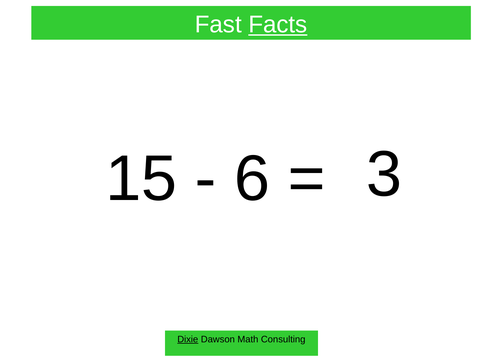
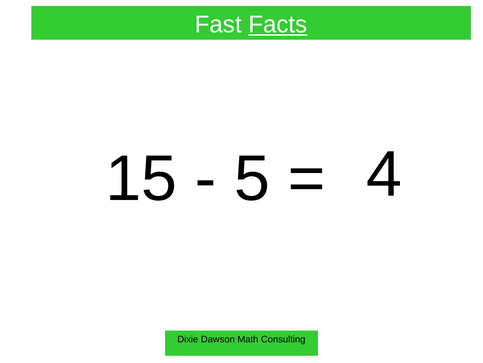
6: 6 -> 5
3: 3 -> 4
Dixie underline: present -> none
